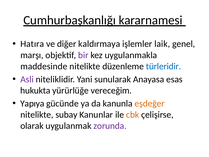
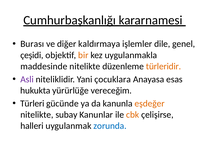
Hatıra: Hatıra -> Burası
laik: laik -> dile
marşı: marşı -> çeşidi
bir colour: purple -> orange
türleridir colour: blue -> orange
sunularak: sunularak -> çocuklara
Yapıya: Yapıya -> Türleri
olarak: olarak -> halleri
zorunda colour: purple -> blue
